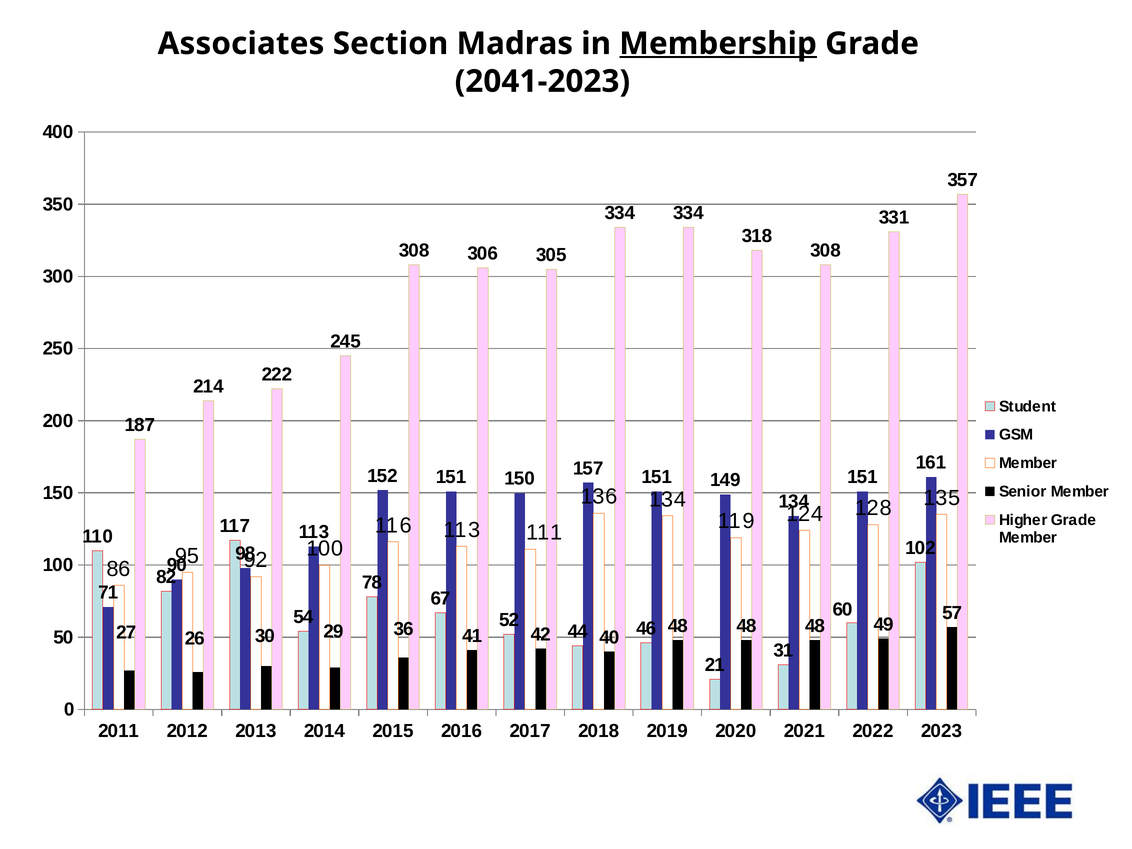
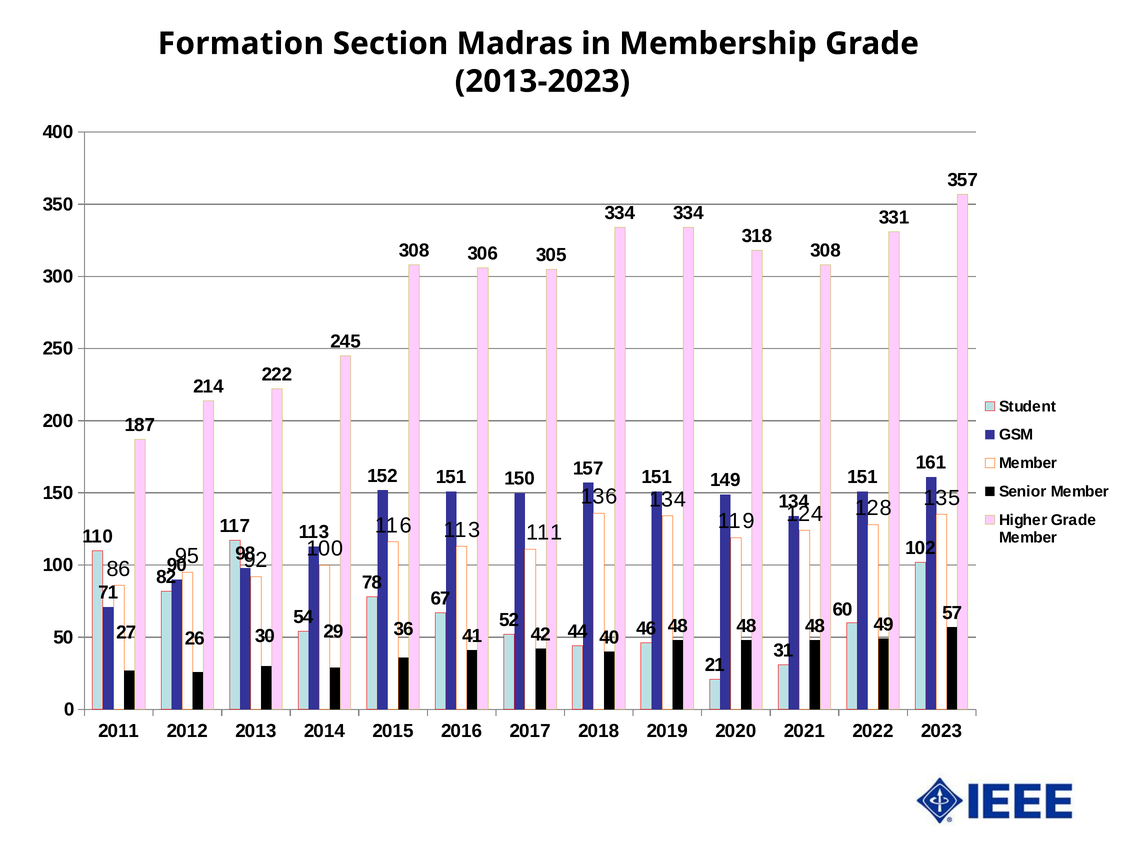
Associates: Associates -> Formation
Membership underline: present -> none
2041-2023: 2041-2023 -> 2013-2023
